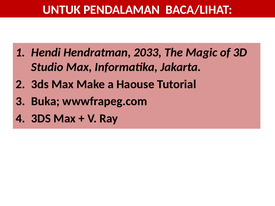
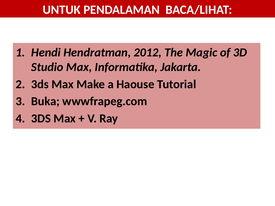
2033: 2033 -> 2012
